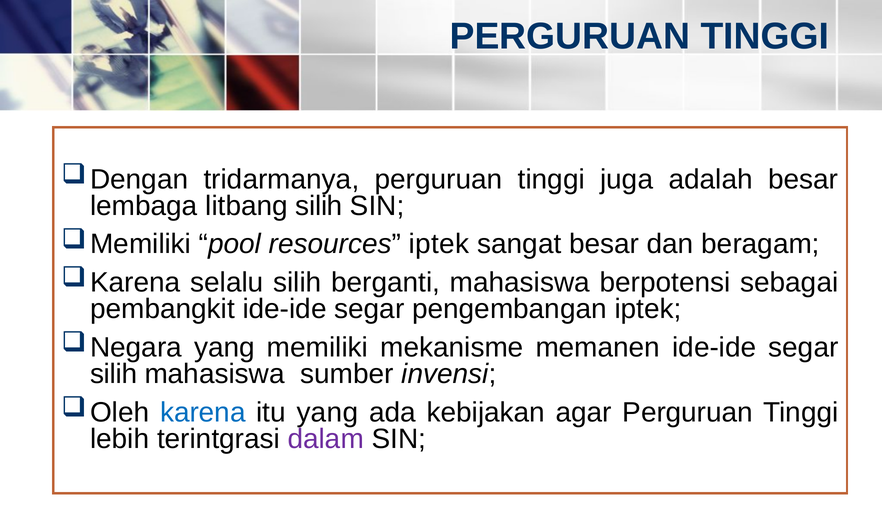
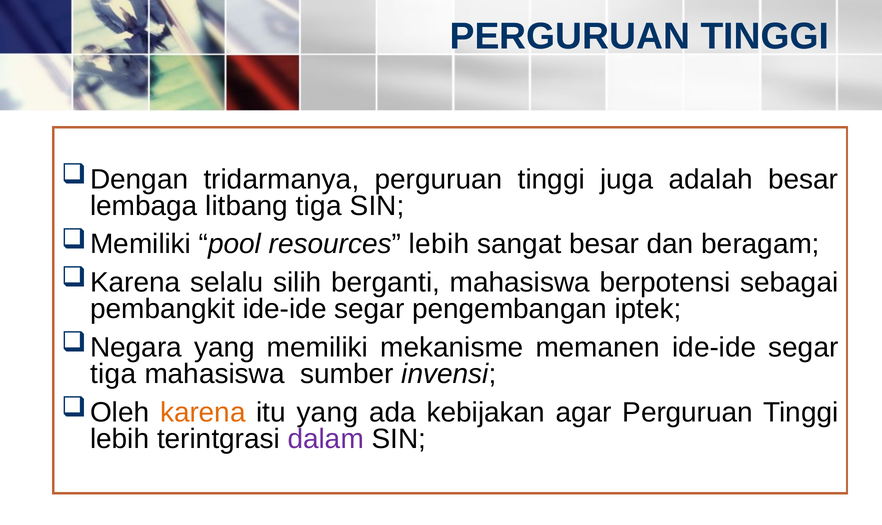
litbang silih: silih -> tiga
resources iptek: iptek -> lebih
silih at (114, 374): silih -> tiga
karena colour: blue -> orange
